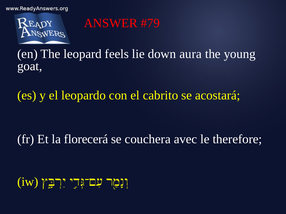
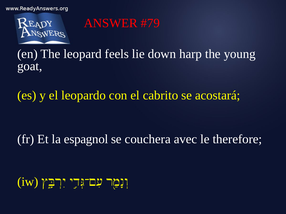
aura: aura -> harp
florecerá: florecerá -> espagnol
